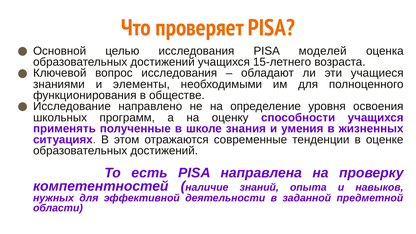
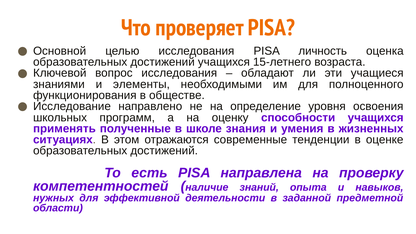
моделей: моделей -> личность
